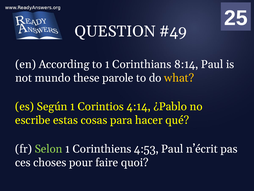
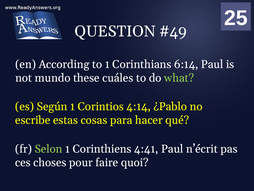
8:14: 8:14 -> 6:14
parole: parole -> cuáles
what colour: yellow -> light green
4:53: 4:53 -> 4:41
